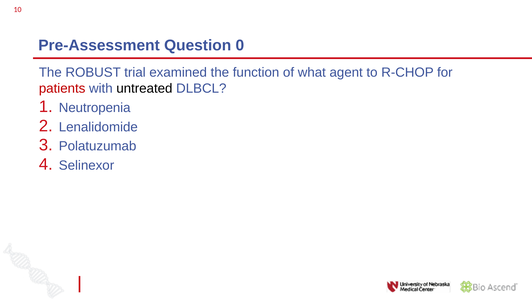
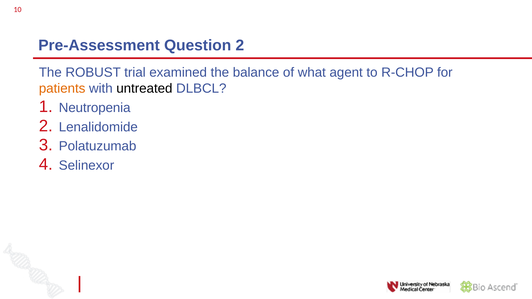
Question 0: 0 -> 2
function: function -> balance
patients colour: red -> orange
